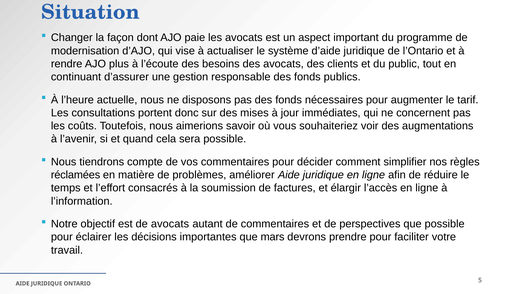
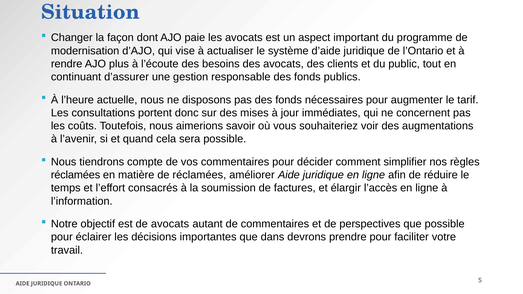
de problèmes: problèmes -> réclamées
mars: mars -> dans
